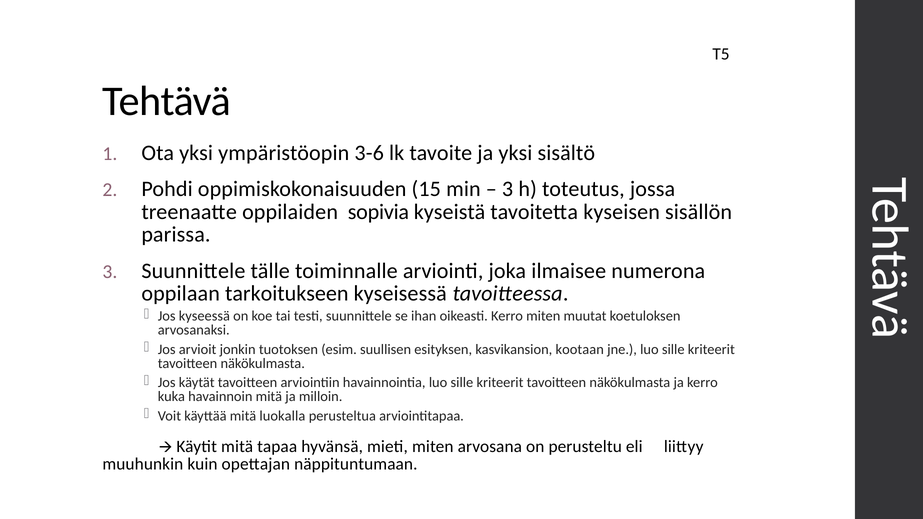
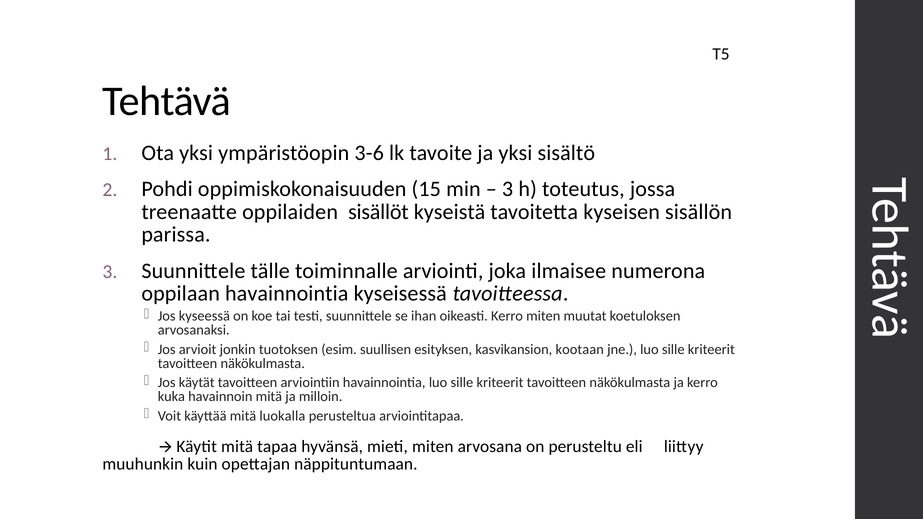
sopivia: sopivia -> sisällöt
oppilaan tarkoitukseen: tarkoitukseen -> havainnointia
